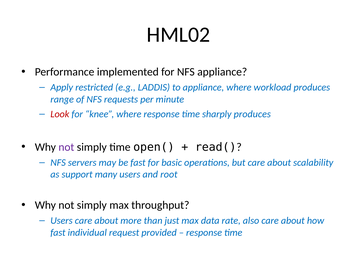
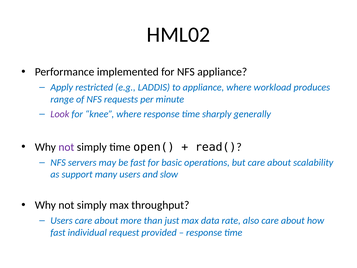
Look colour: red -> purple
sharply produces: produces -> generally
root: root -> slow
